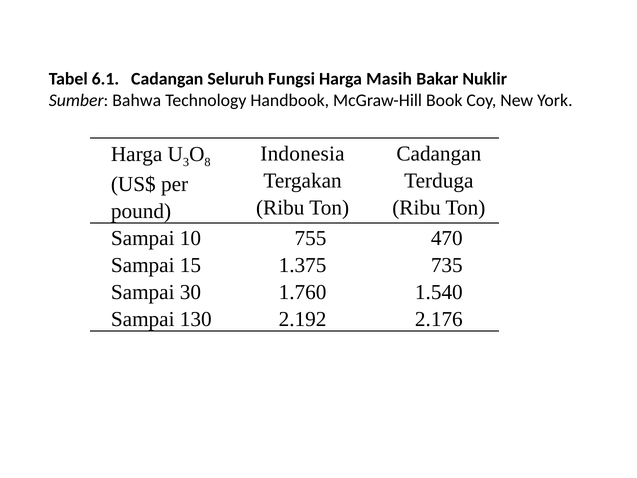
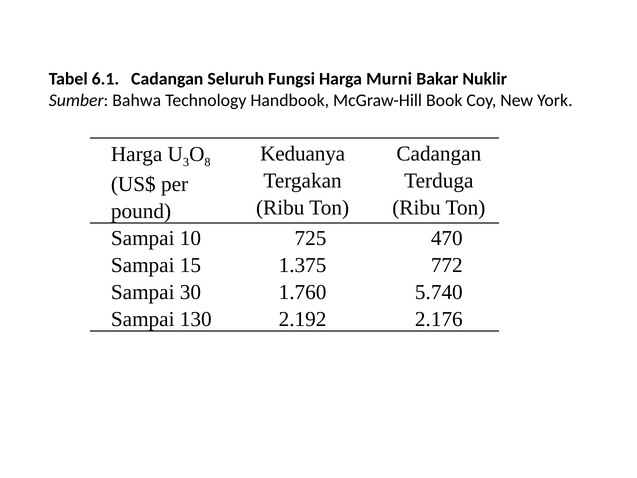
Masih: Masih -> Murni
Indonesia: Indonesia -> Keduanya
755: 755 -> 725
735: 735 -> 772
1.540: 1.540 -> 5.740
